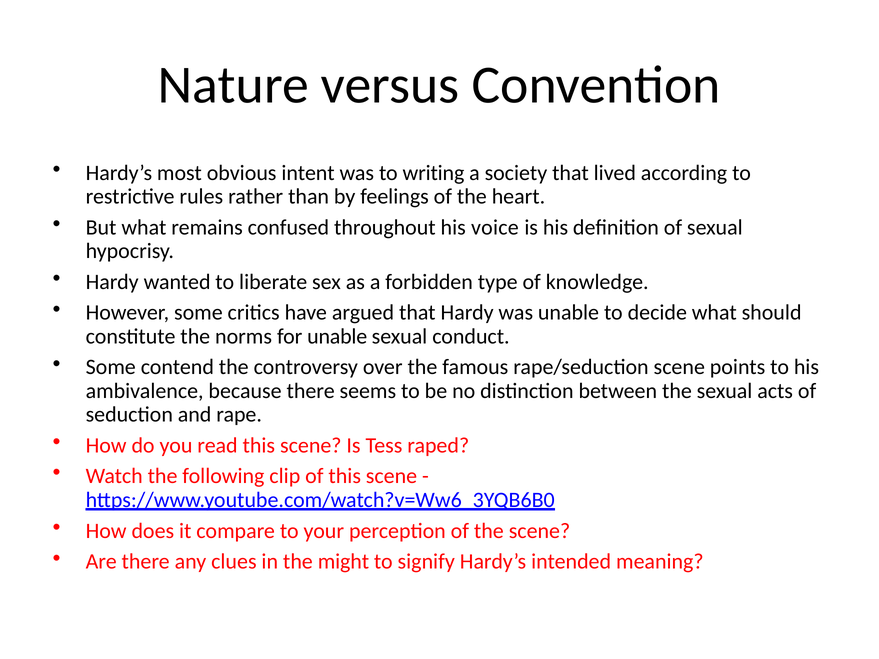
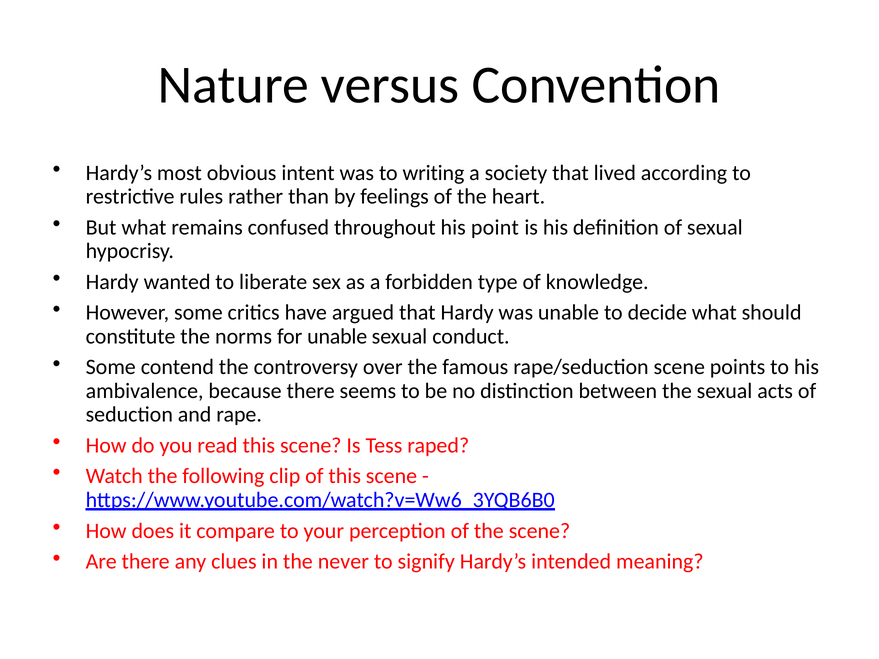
voice: voice -> point
might: might -> never
